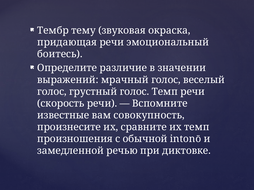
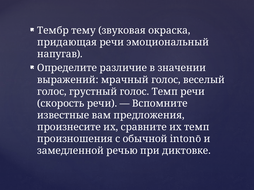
боитесь: боитесь -> напугав
совокупность: совокупность -> предложения
